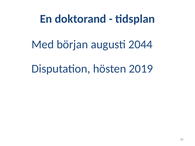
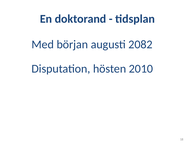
2044: 2044 -> 2082
2019: 2019 -> 2010
